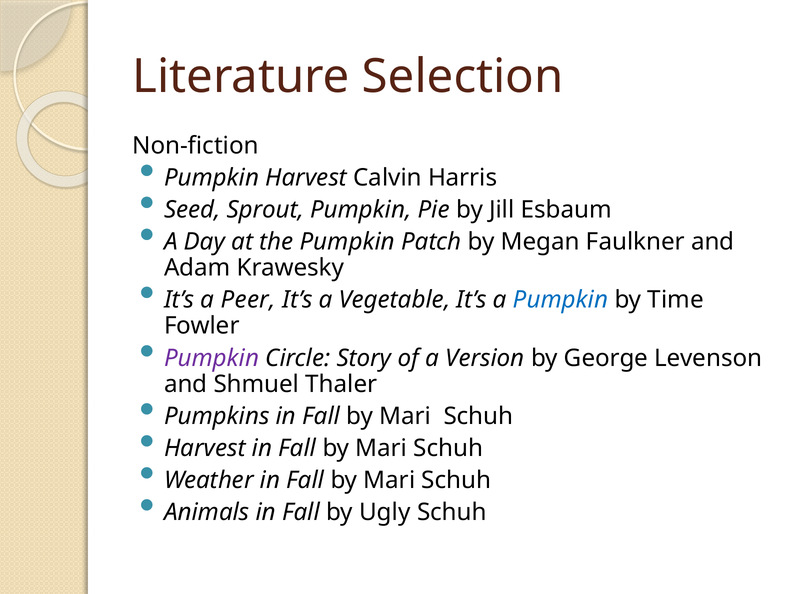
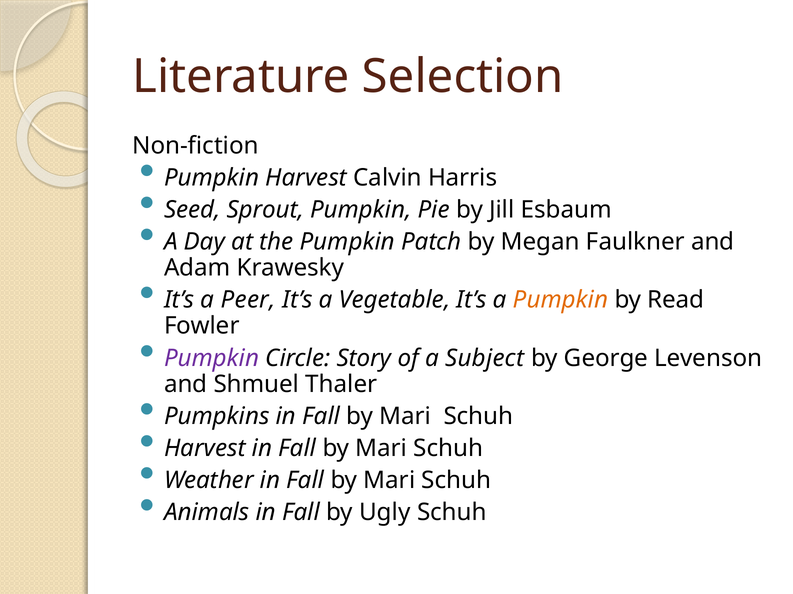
Pumpkin at (561, 300) colour: blue -> orange
Time: Time -> Read
Version: Version -> Subject
